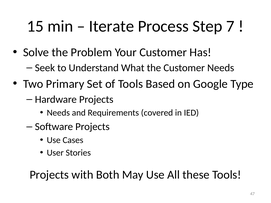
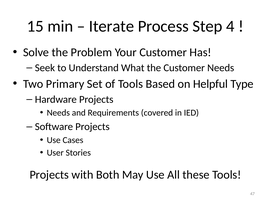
7: 7 -> 4
Google: Google -> Helpful
